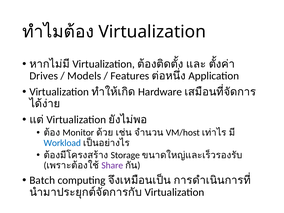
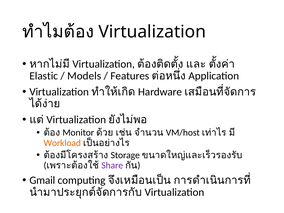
Drives: Drives -> Elastic
Workload colour: blue -> orange
Batch: Batch -> Gmail
